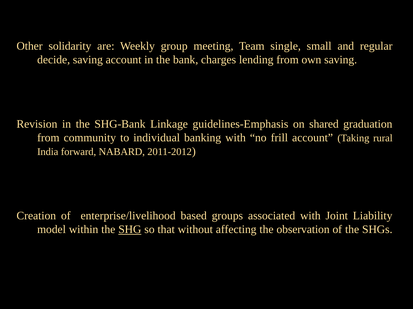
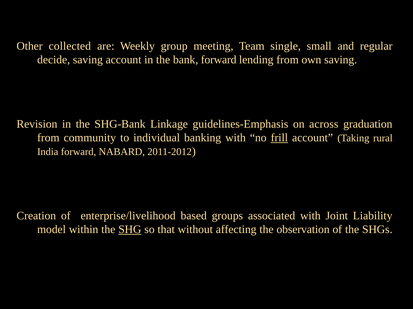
solidarity: solidarity -> collected
bank charges: charges -> forward
shared: shared -> across
frill underline: none -> present
